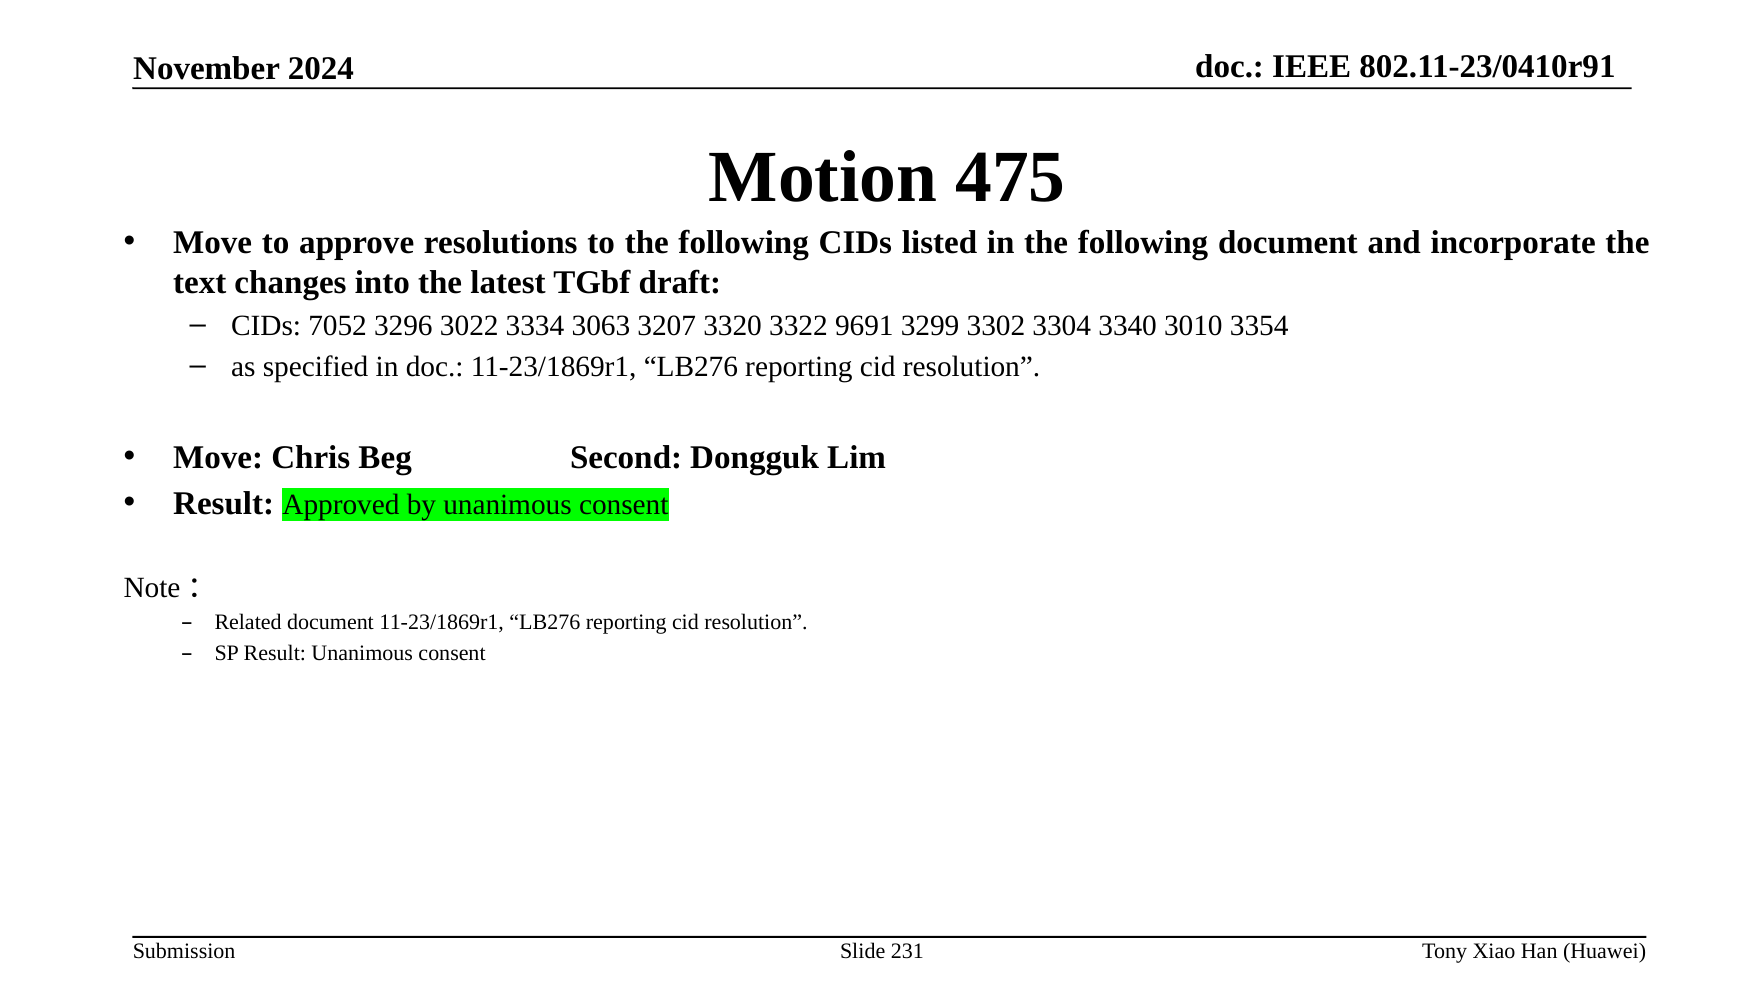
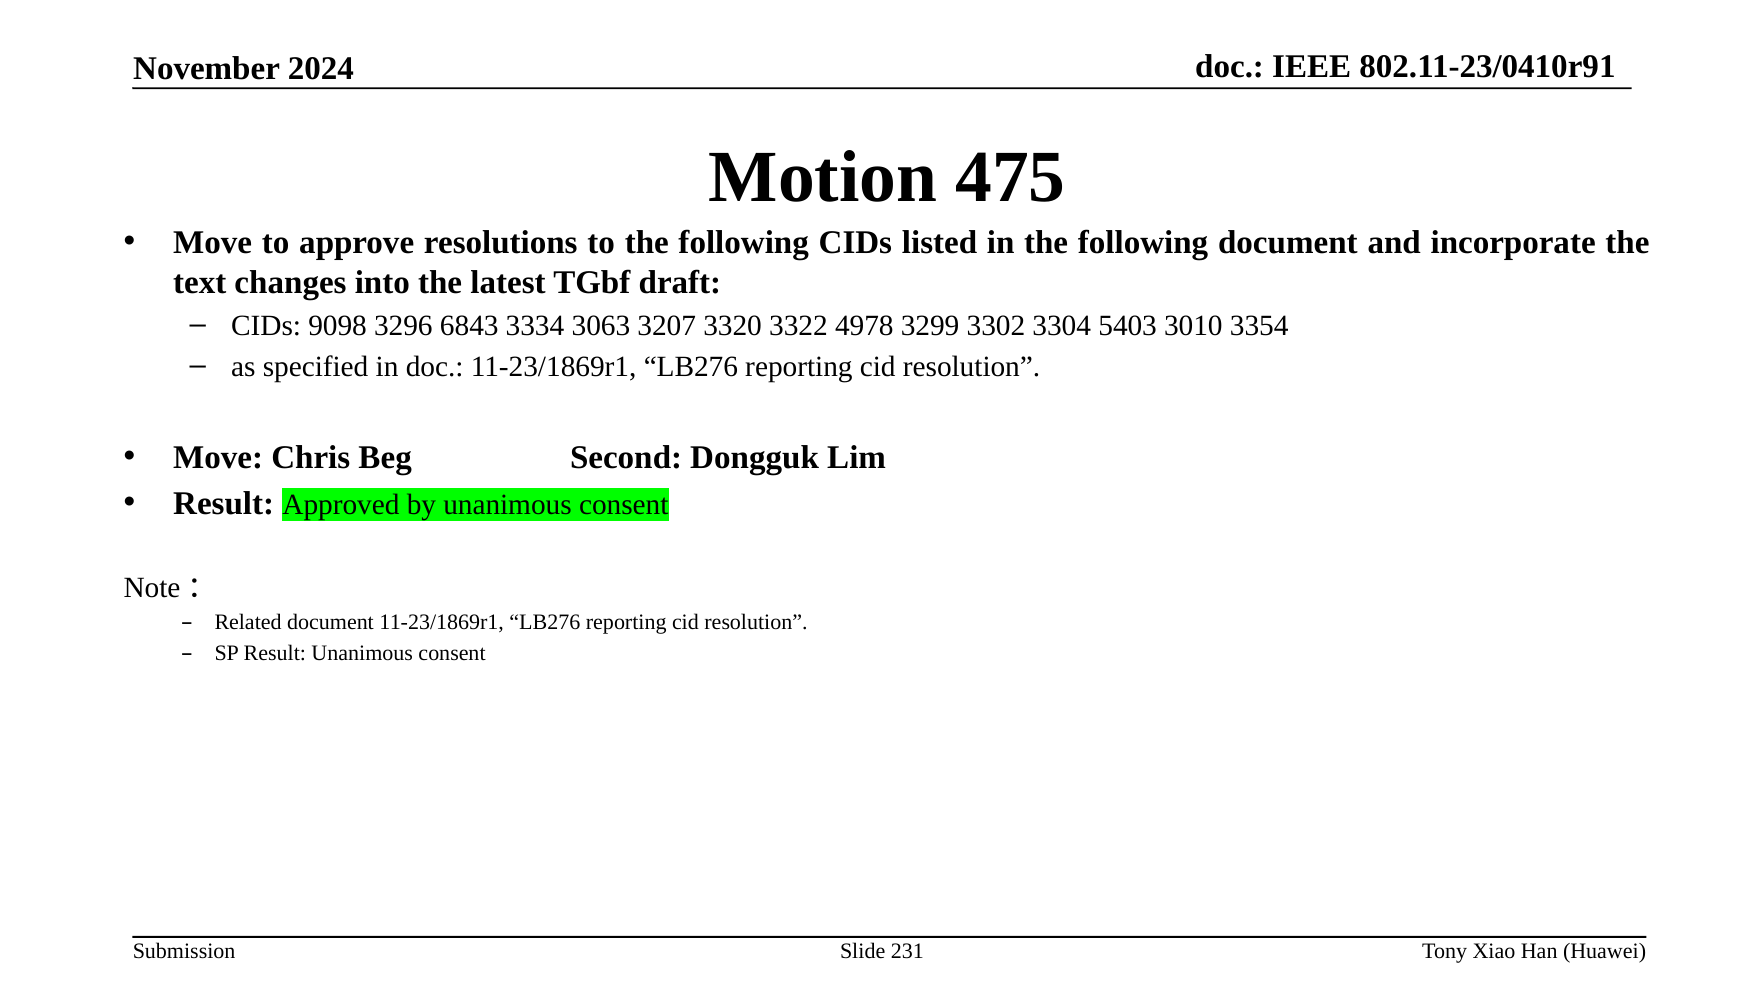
7052: 7052 -> 9098
3022: 3022 -> 6843
9691: 9691 -> 4978
3340: 3340 -> 5403
